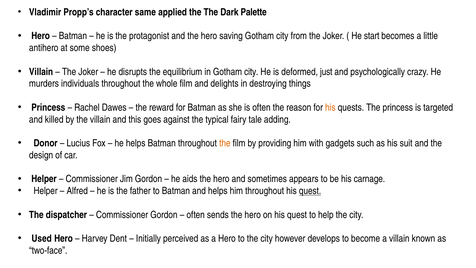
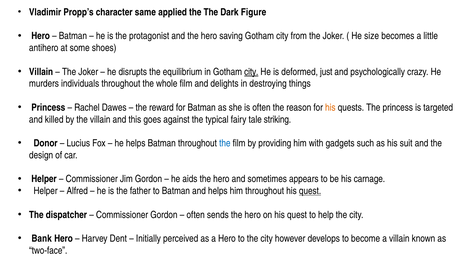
Palette: Palette -> Figure
start: start -> size
city at (251, 72) underline: none -> present
adding: adding -> striking
the at (225, 143) colour: orange -> blue
Used: Used -> Bank
